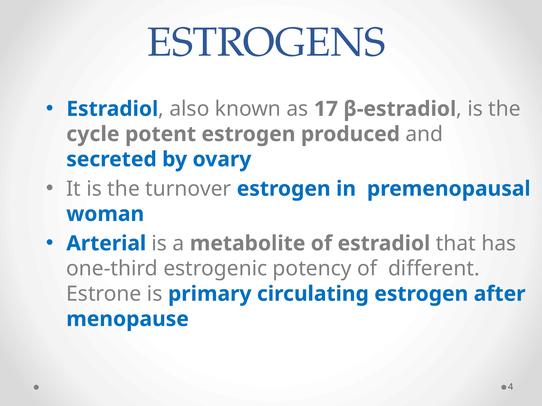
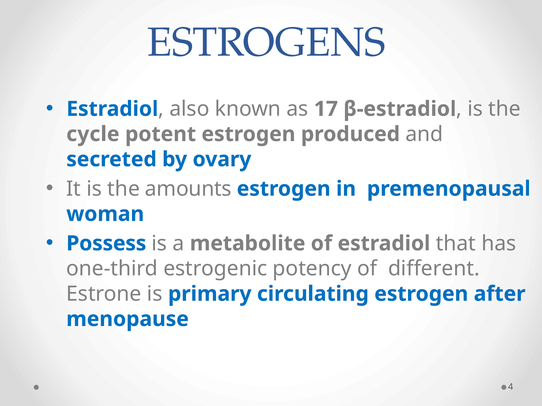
turnover: turnover -> amounts
Arterial: Arterial -> Possess
